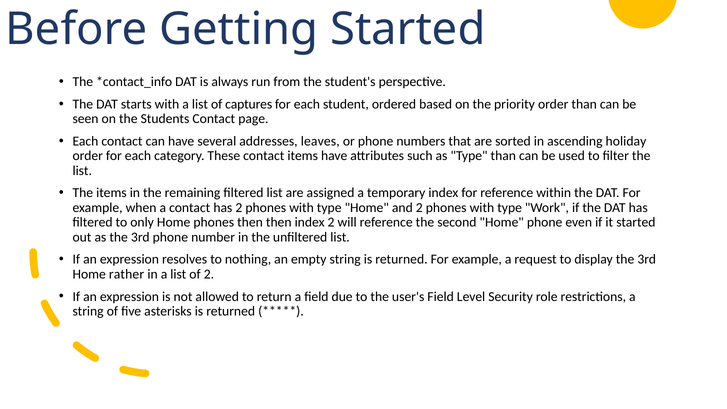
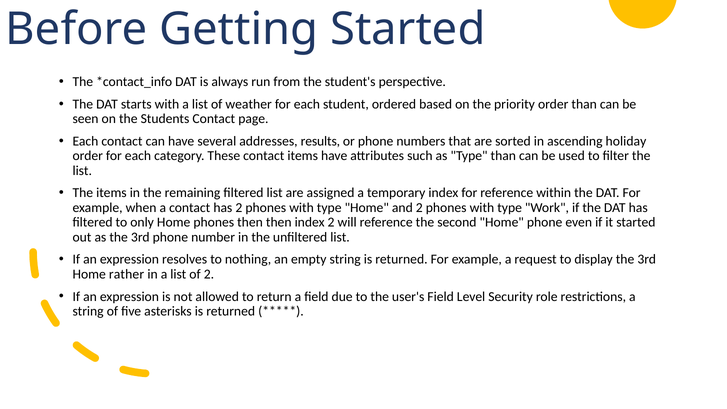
captures: captures -> weather
leaves: leaves -> results
